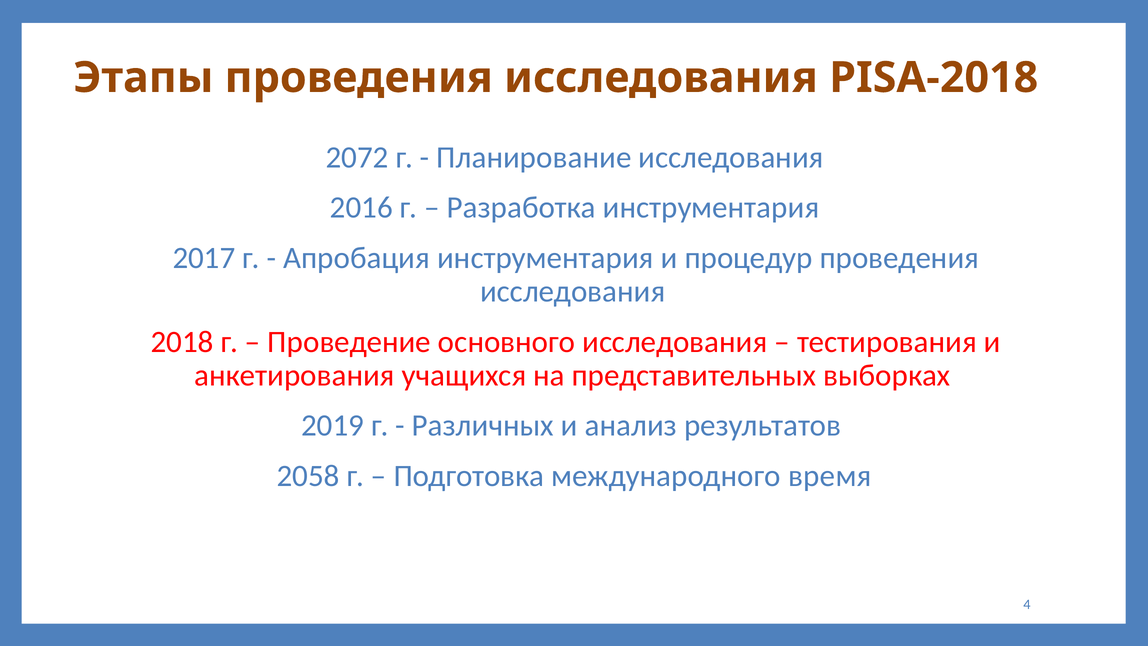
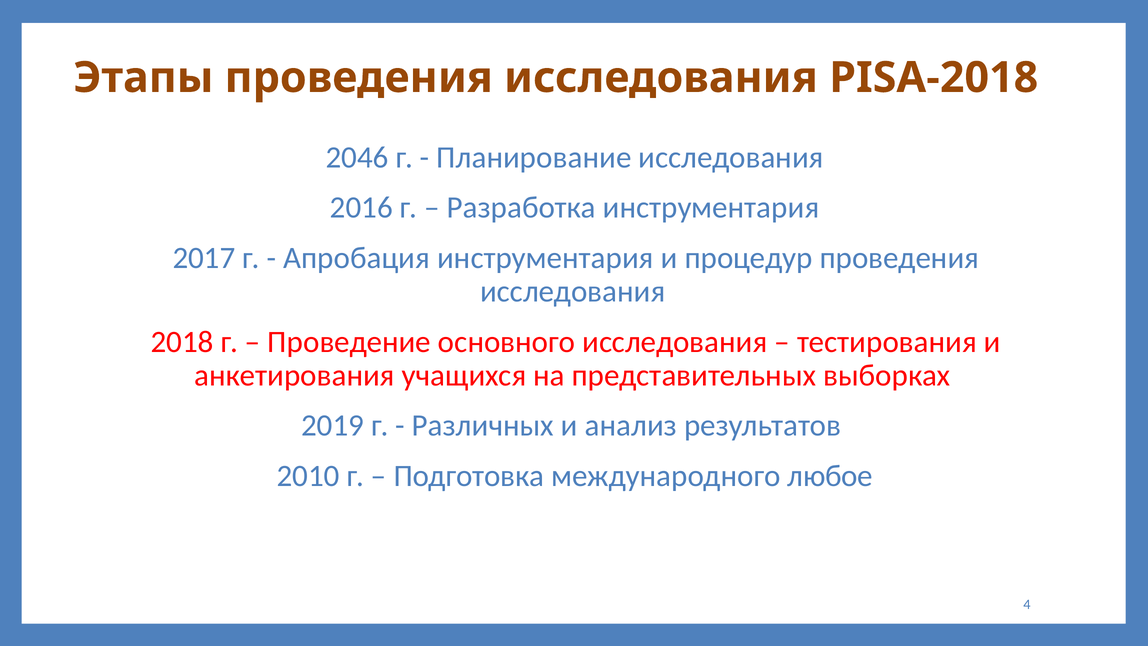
2072: 2072 -> 2046
2058: 2058 -> 2010
время: время -> любое
